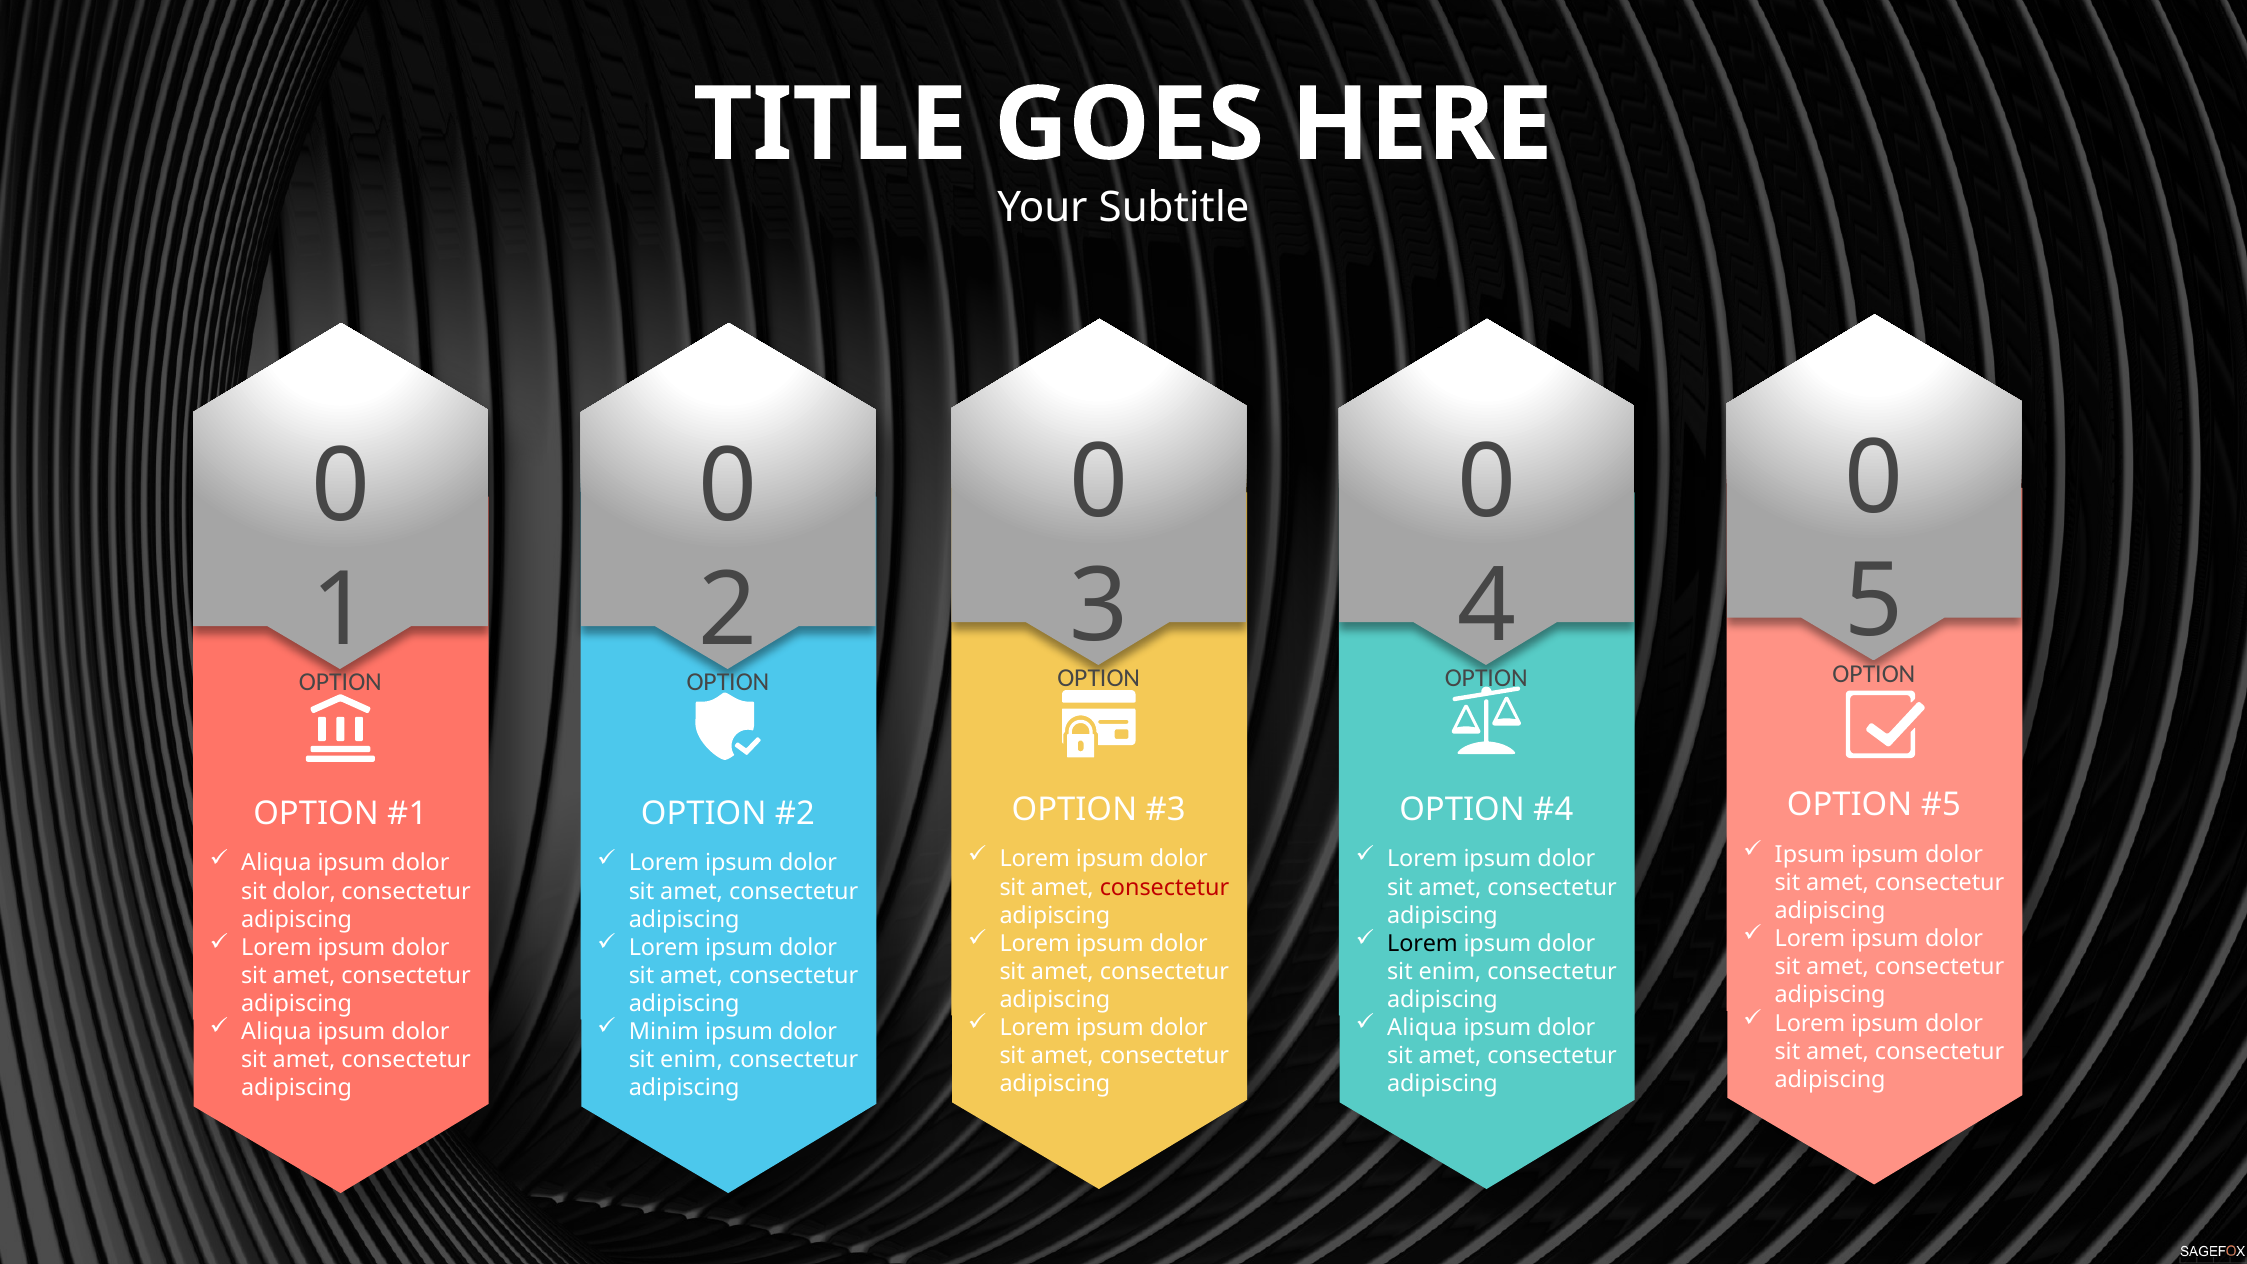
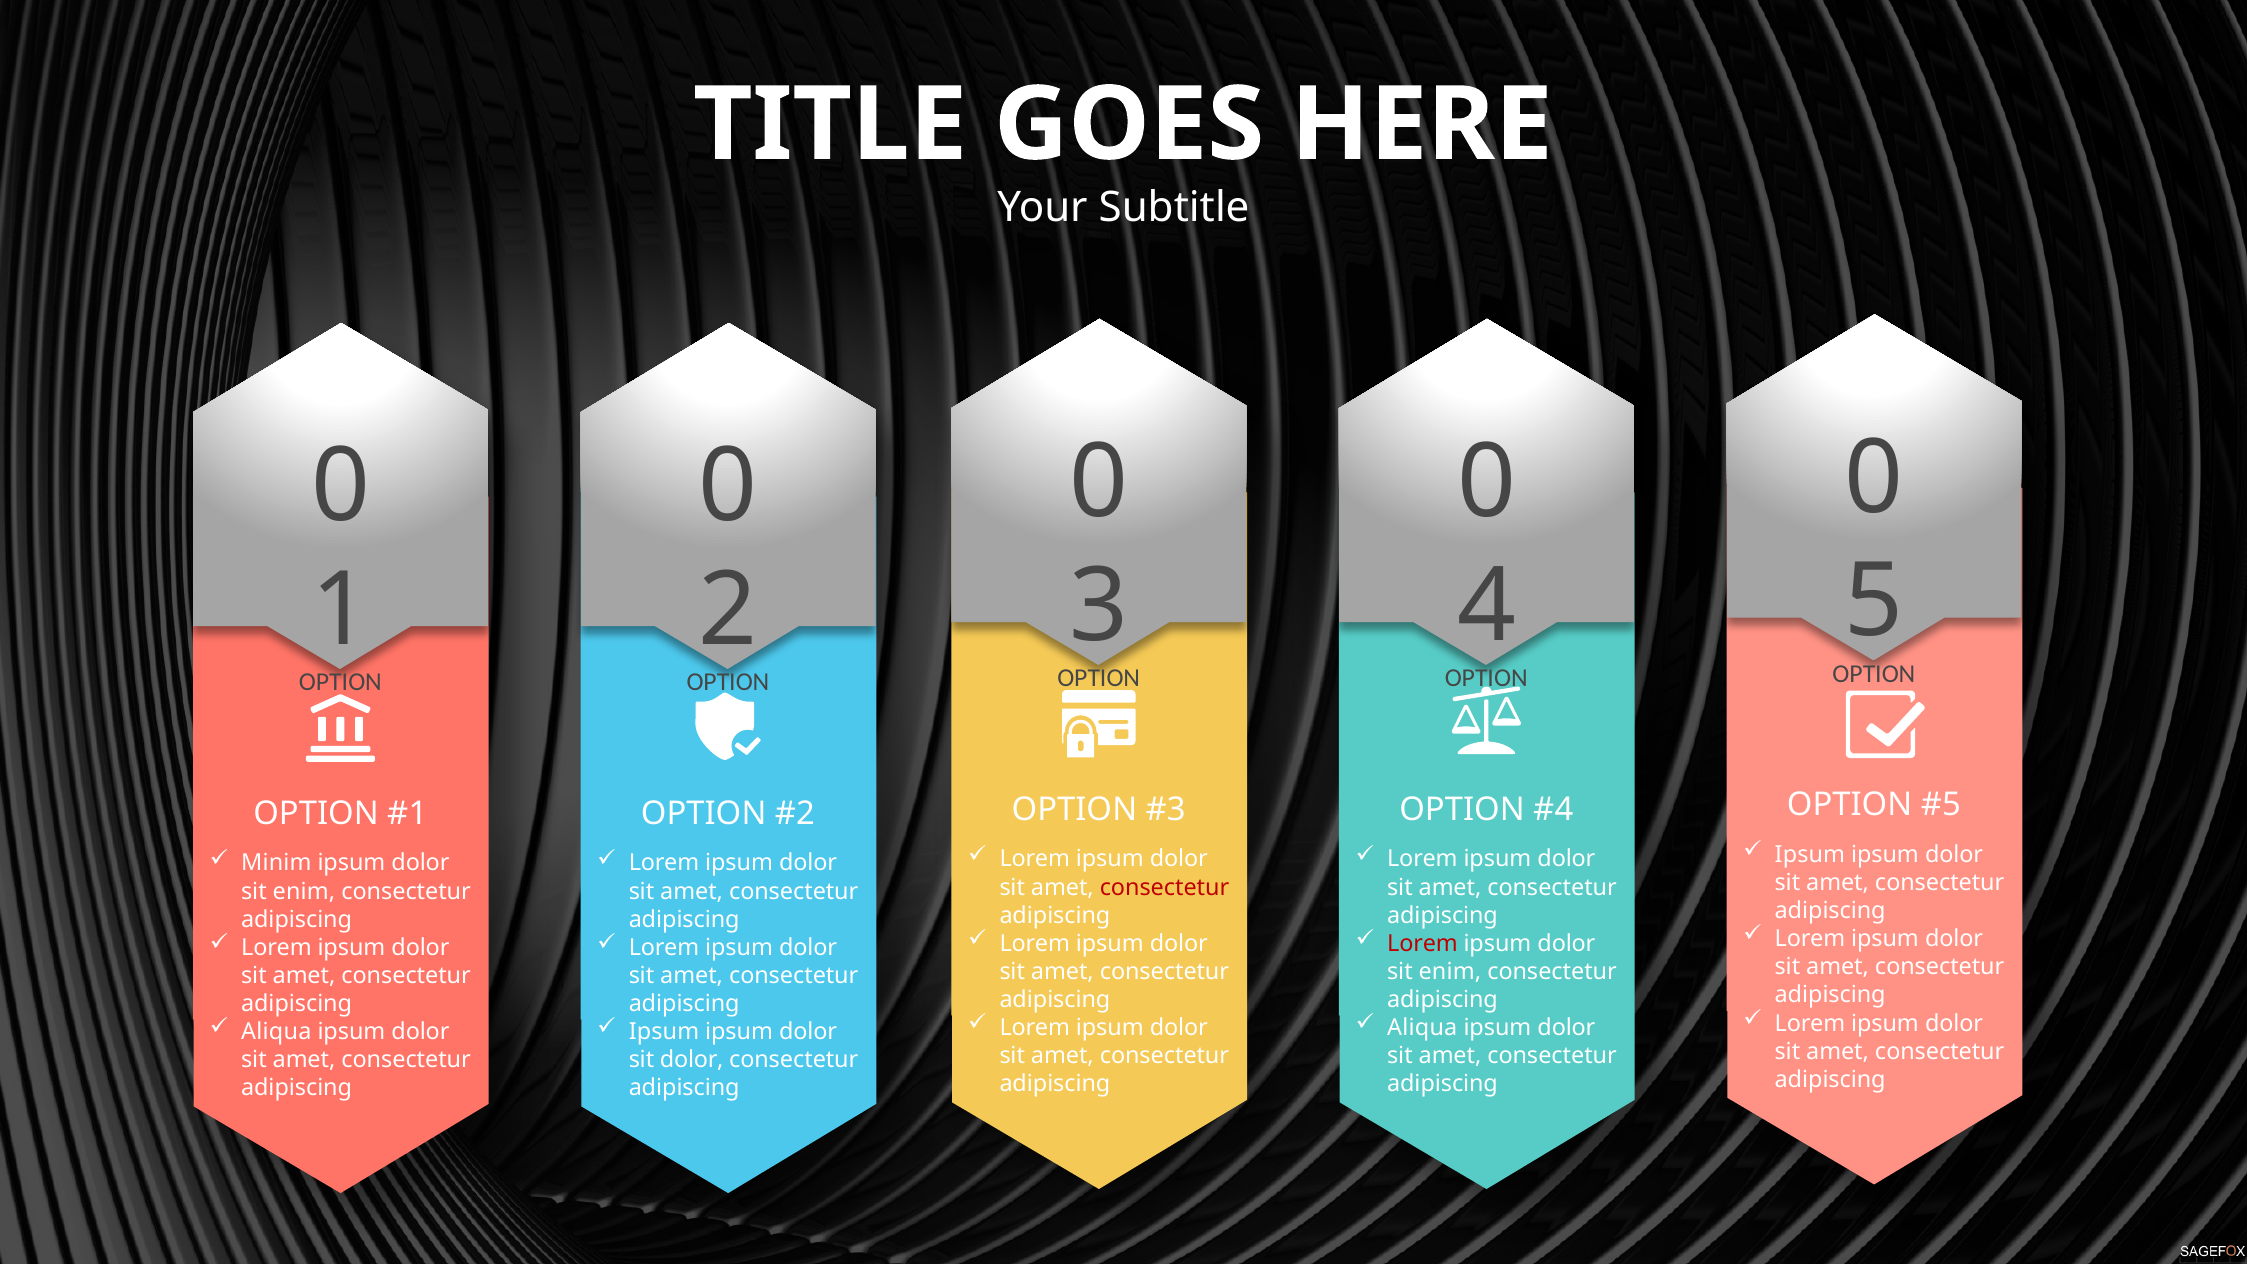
Aliqua at (276, 863): Aliqua -> Minim
dolor at (304, 891): dolor -> enim
Lorem at (1422, 943) colour: black -> red
Minim at (664, 1032): Minim -> Ipsum
enim at (692, 1060): enim -> dolor
